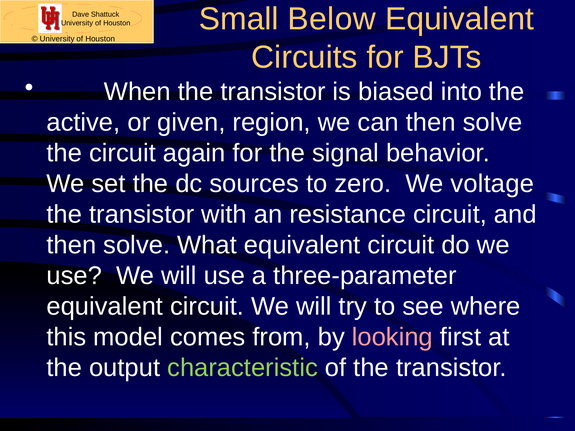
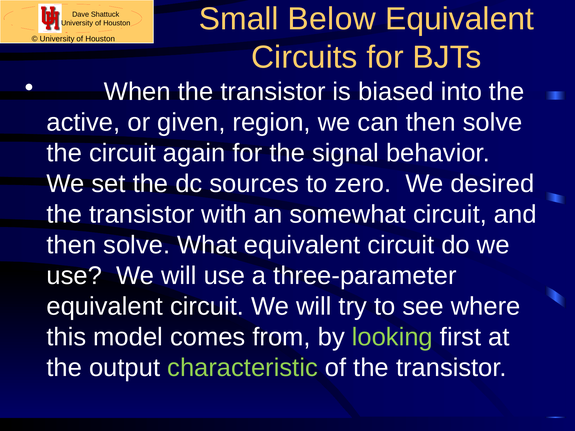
voltage: voltage -> desired
resistance: resistance -> somewhat
looking colour: pink -> light green
